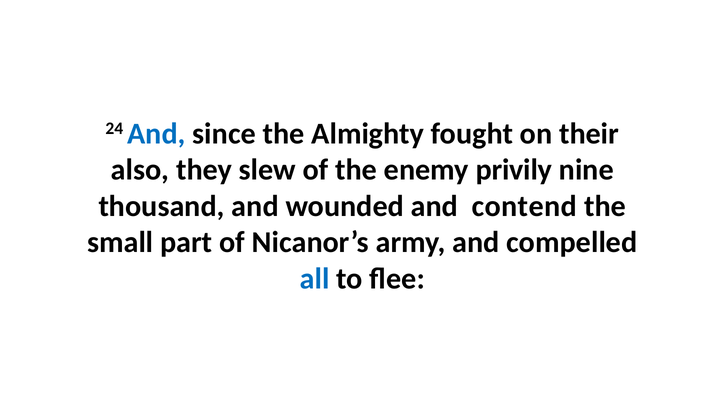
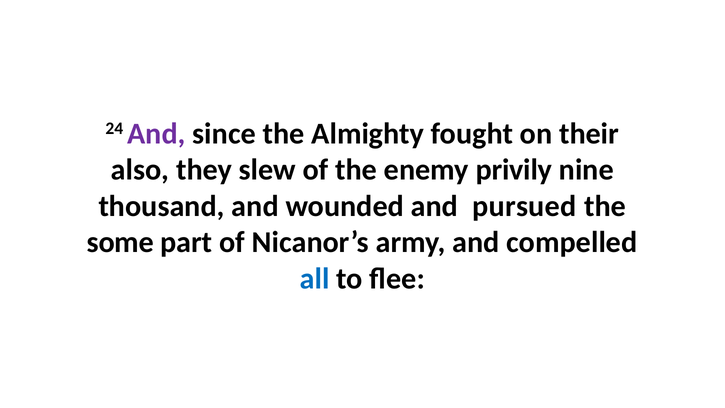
And at (156, 133) colour: blue -> purple
contend: contend -> pursued
small: small -> some
